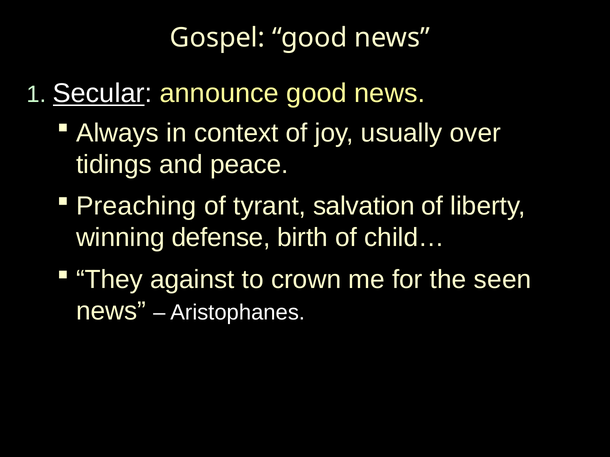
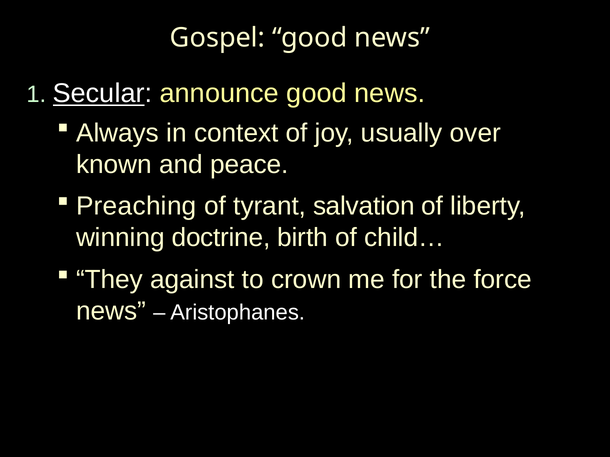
tidings: tidings -> known
defense: defense -> doctrine
seen: seen -> force
